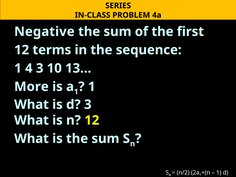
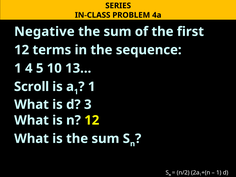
4 3: 3 -> 5
More: More -> Scroll
